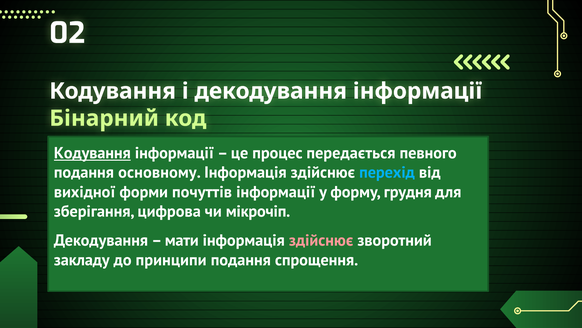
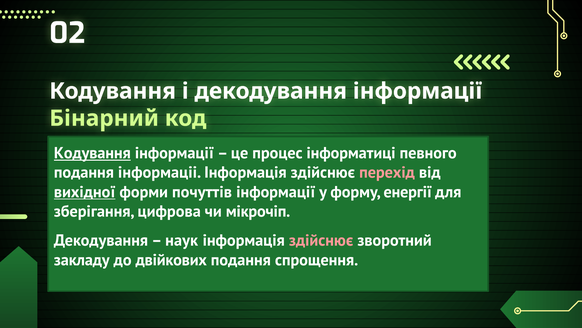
передається: передається -> інформатиці
основному: основному -> інформаціі
перехід colour: light blue -> pink
вихідної underline: none -> present
грудня: грудня -> енергії
мати: мати -> наук
принципи: принципи -> двійкових
